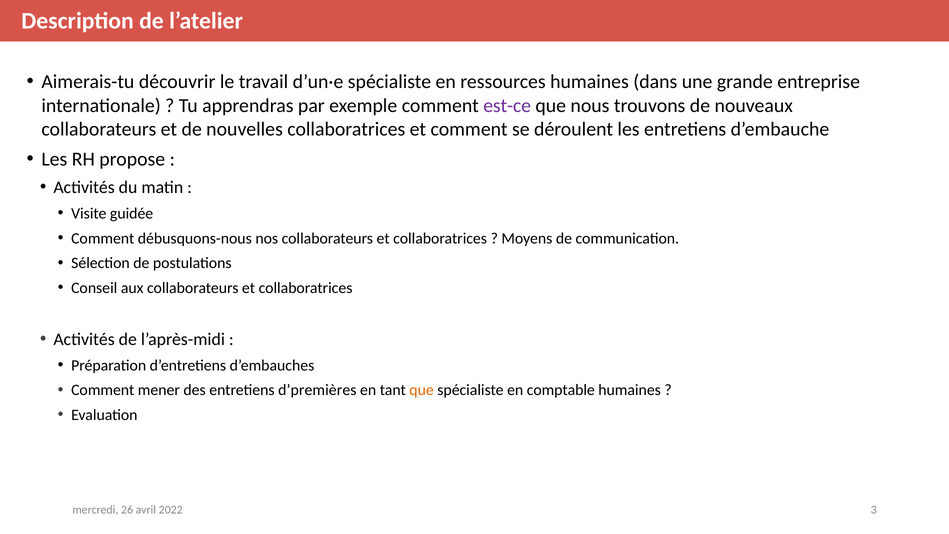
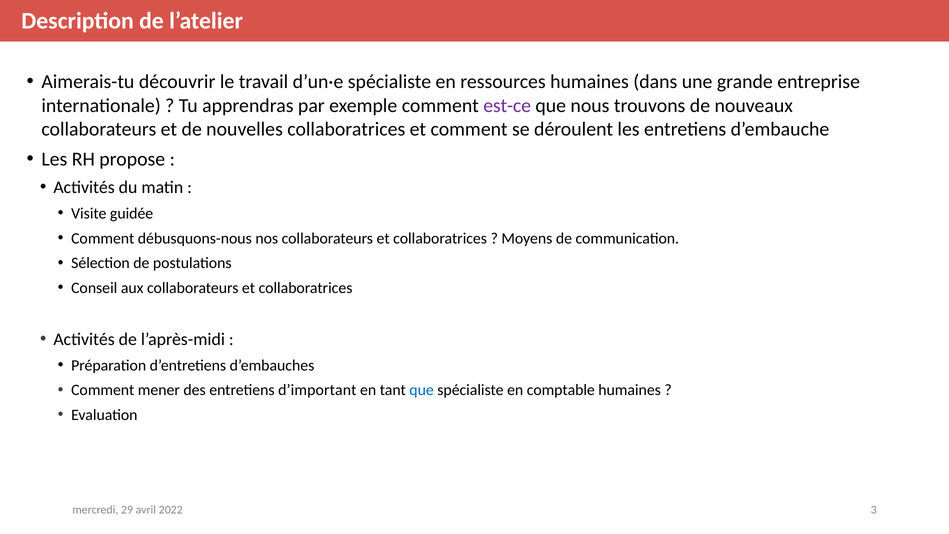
d’premières: d’premières -> d’important
que at (422, 390) colour: orange -> blue
26: 26 -> 29
